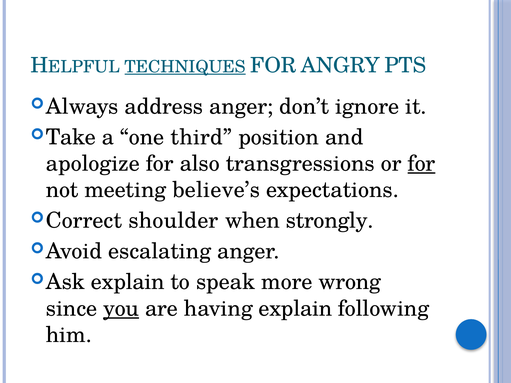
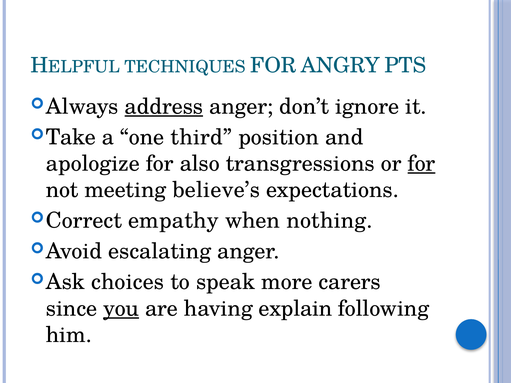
TECHNIQUES underline: present -> none
address underline: none -> present
shoulder: shoulder -> empathy
strongly: strongly -> nothing
explain at (128, 282): explain -> choices
wrong: wrong -> carers
